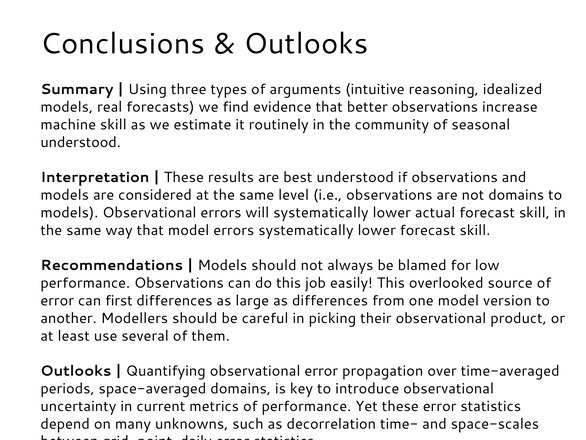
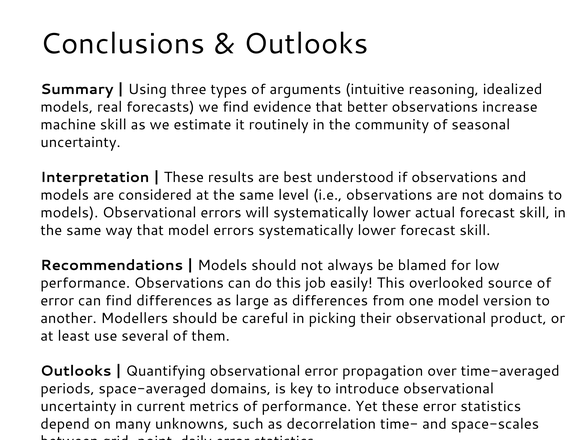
understood at (81, 142): understood -> uncertainty
can first: first -> find
